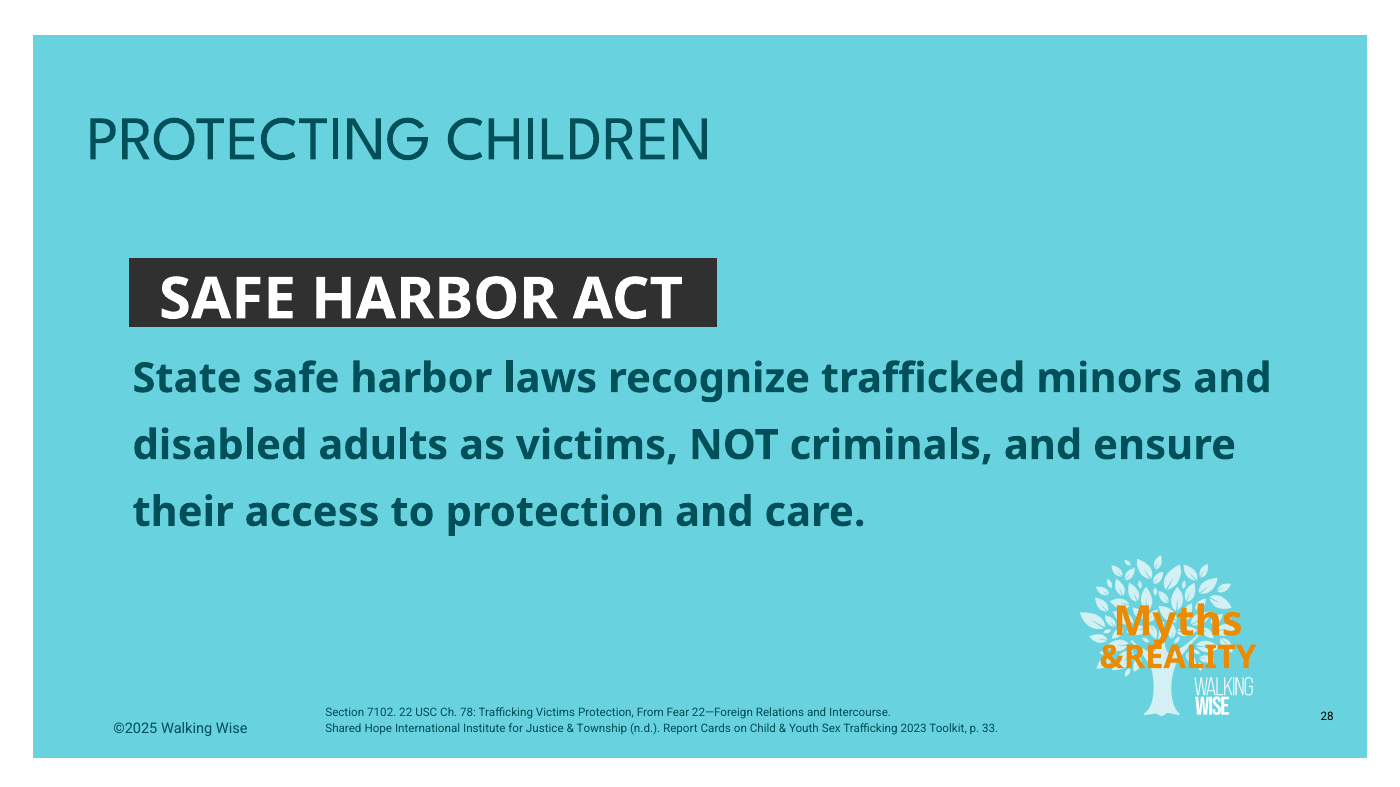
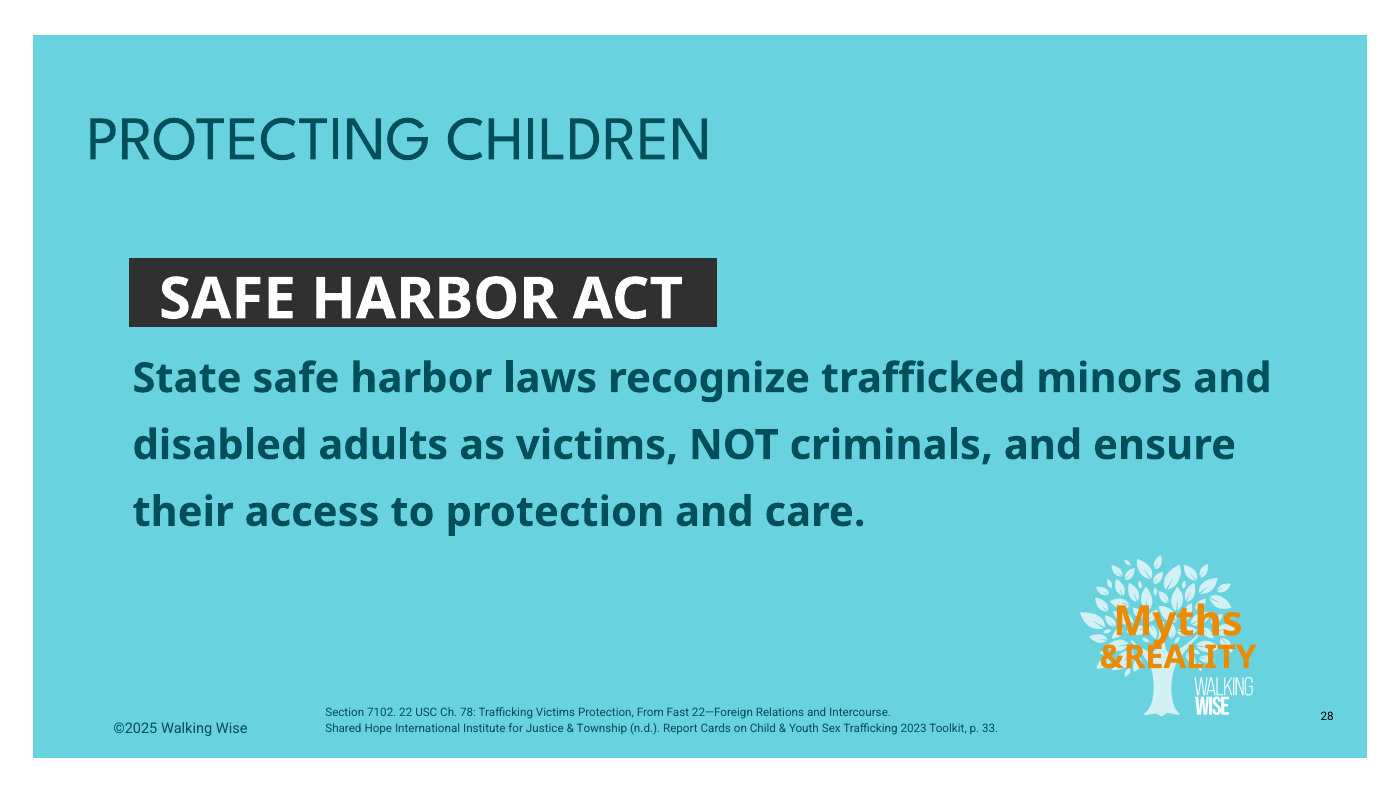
Fear: Fear -> Fast
